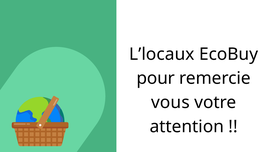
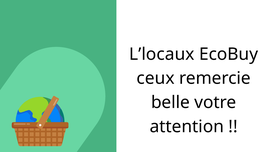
pour: pour -> ceux
vous: vous -> belle
